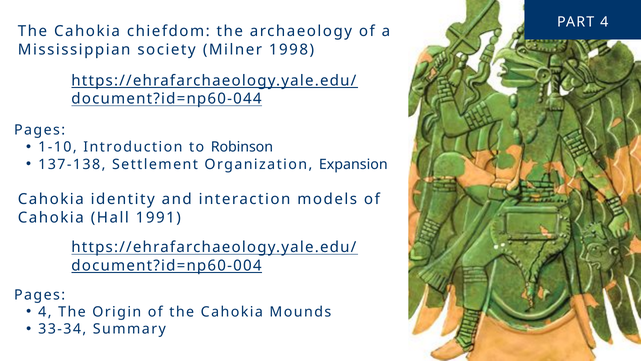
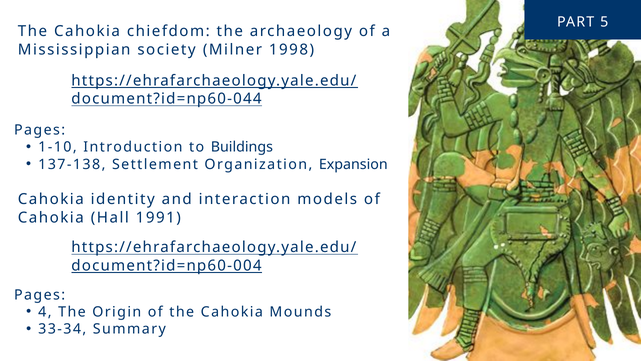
PART 4: 4 -> 5
Robinson: Robinson -> Buildings
